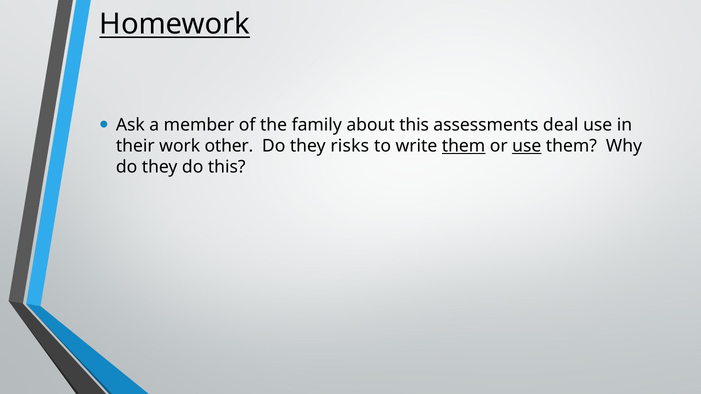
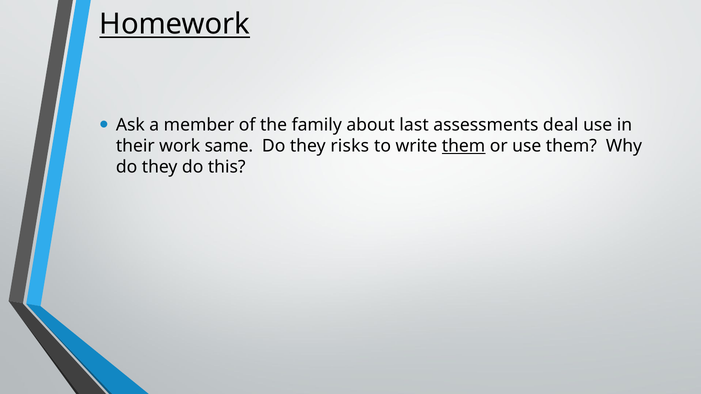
about this: this -> last
other: other -> same
use at (527, 146) underline: present -> none
